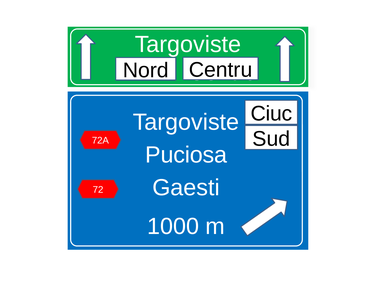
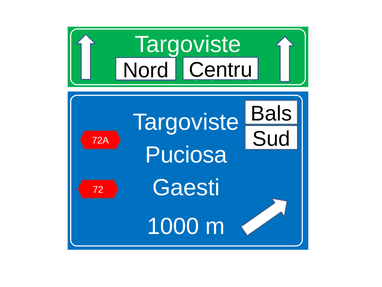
Ciuc: Ciuc -> Bals
